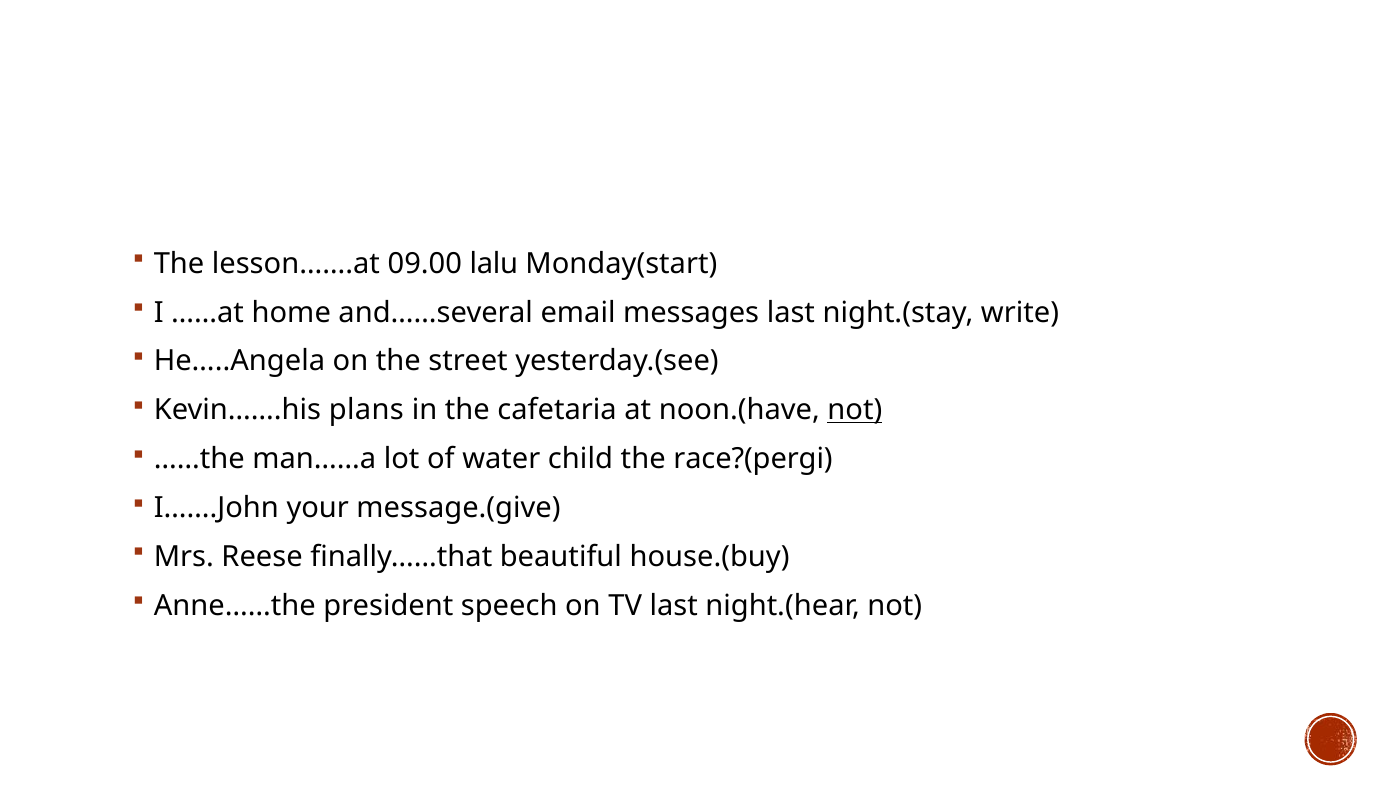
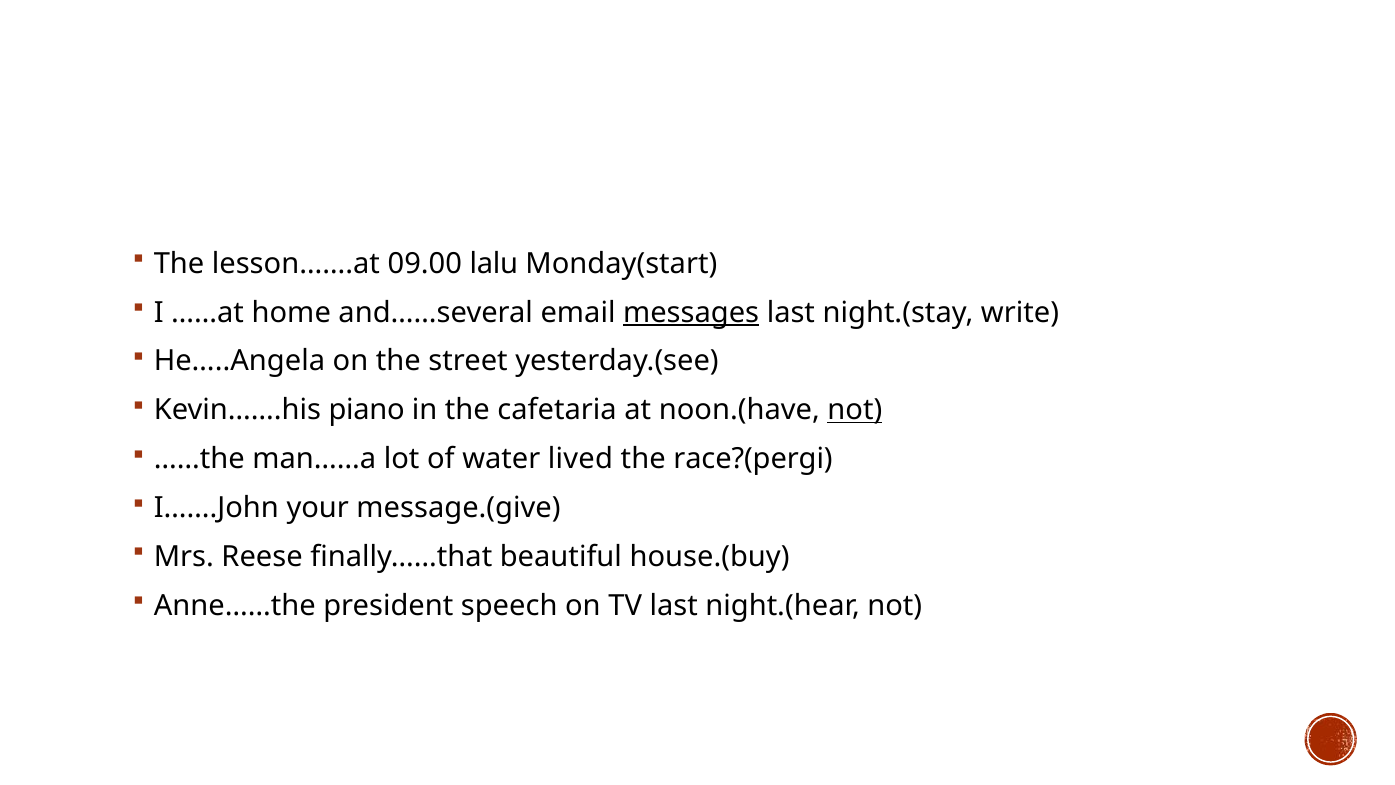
messages underline: none -> present
plans: plans -> piano
child: child -> lived
